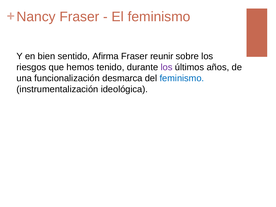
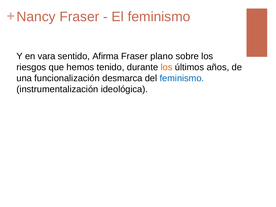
bien: bien -> vara
reunir: reunir -> plano
los at (167, 67) colour: purple -> orange
